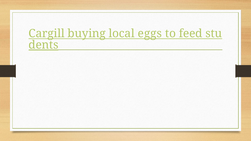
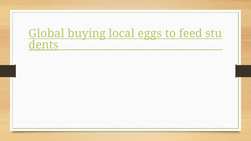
Cargill: Cargill -> Global
